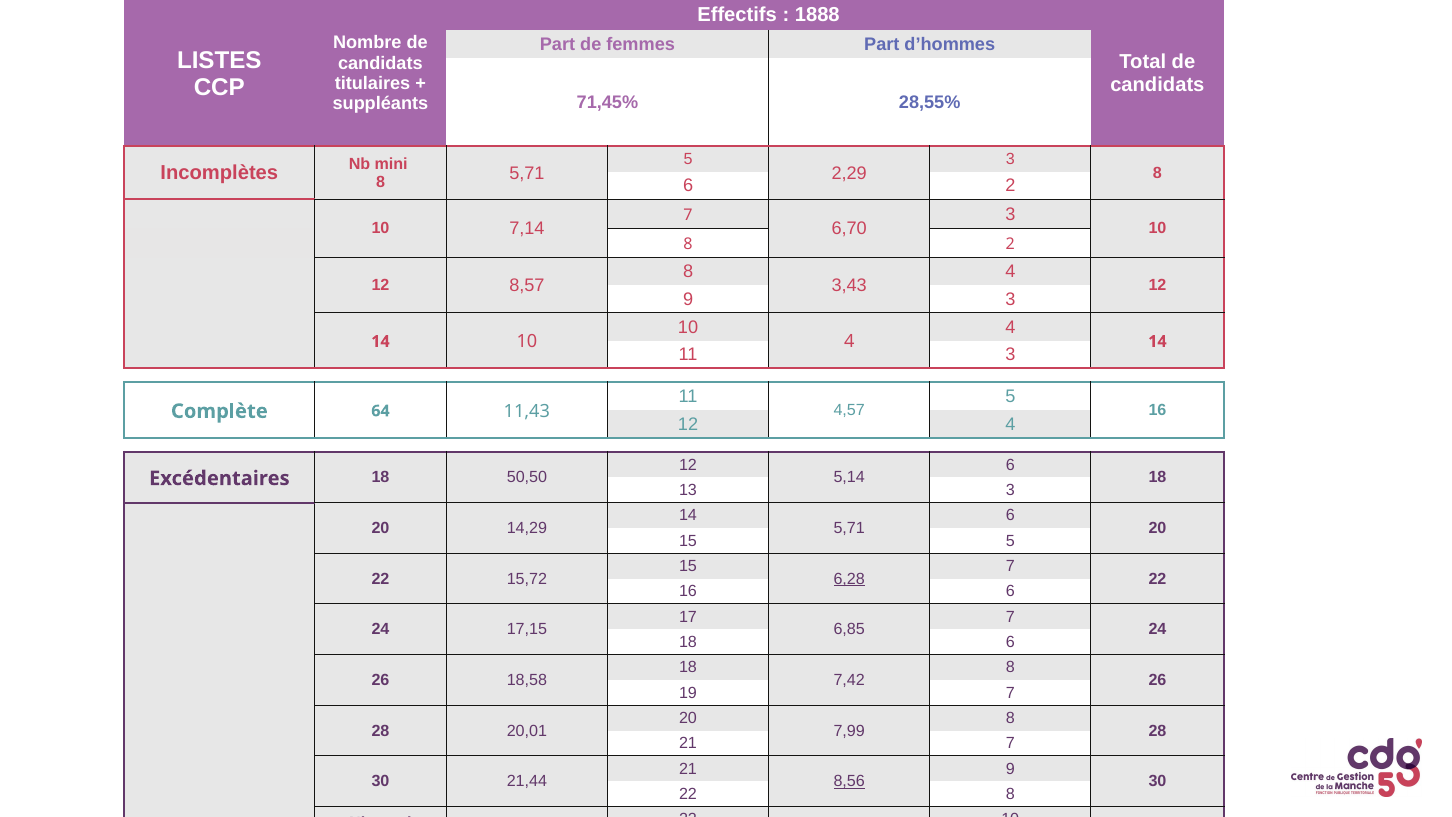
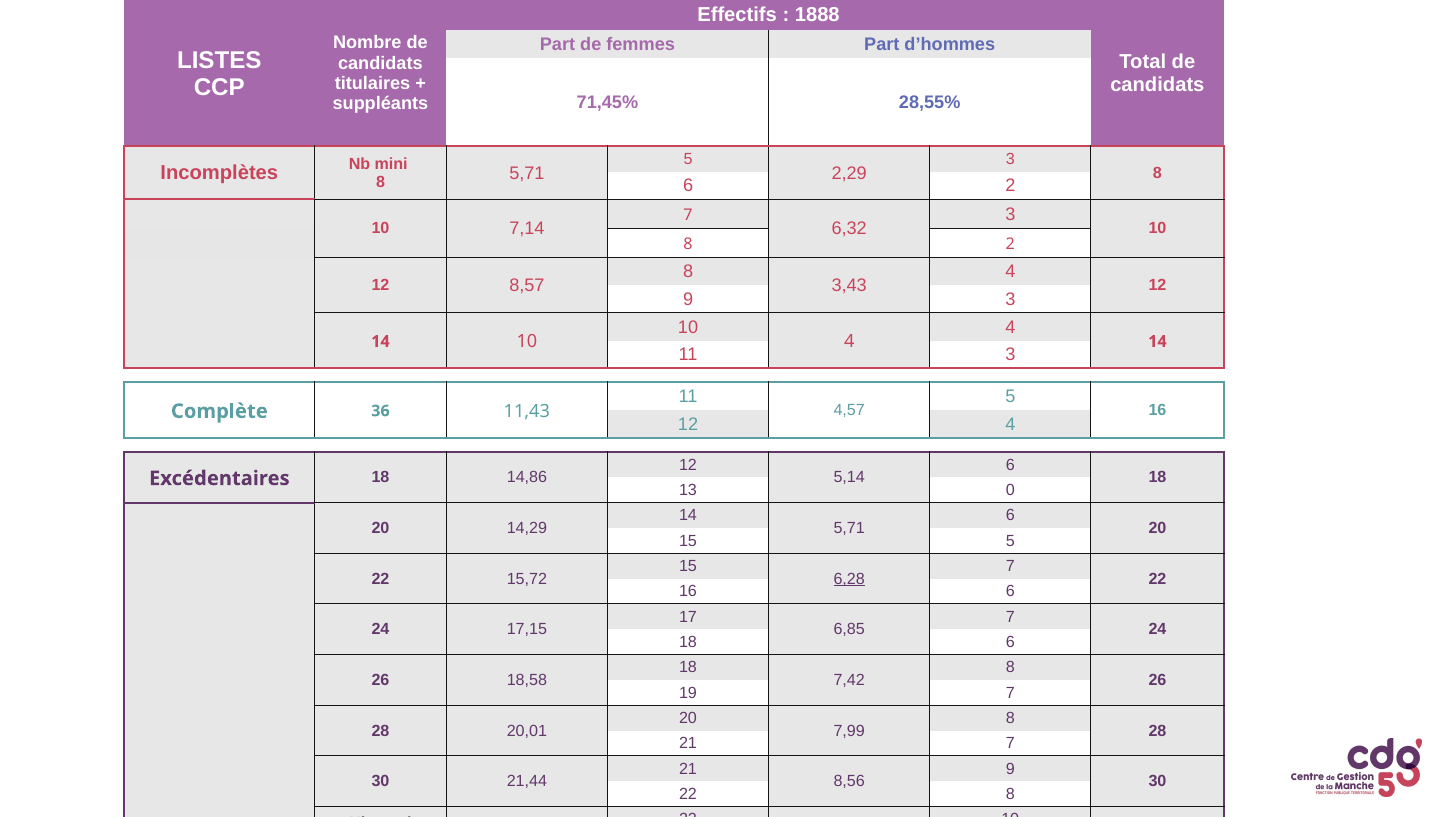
6,70: 6,70 -> 6,32
64: 64 -> 36
50,50: 50,50 -> 14,86
13 3: 3 -> 0
8,56 underline: present -> none
